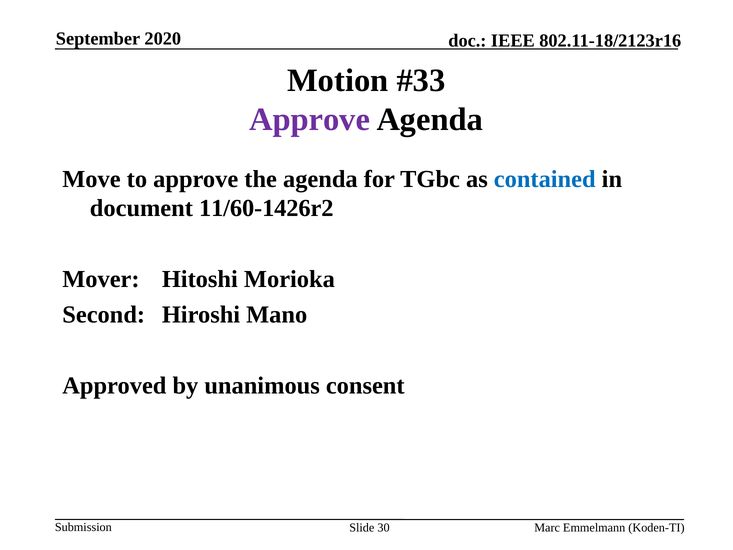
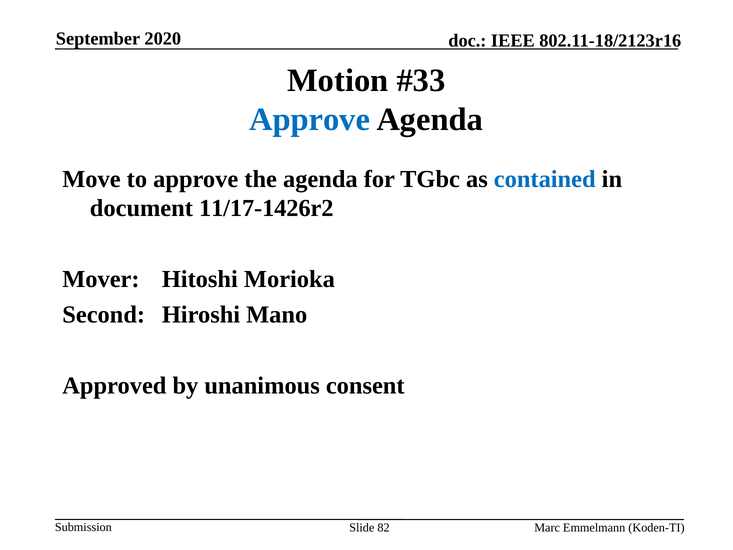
Approve at (310, 119) colour: purple -> blue
11/60-1426r2: 11/60-1426r2 -> 11/17-1426r2
30: 30 -> 82
